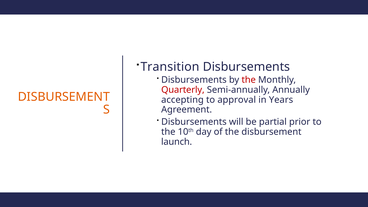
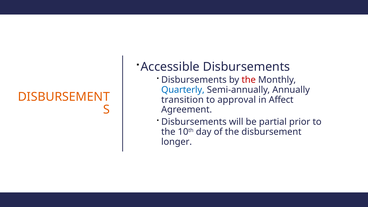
Transition: Transition -> Accessible
Quarterly colour: red -> blue
accepting: accepting -> transition
Years: Years -> Affect
launch: launch -> longer
